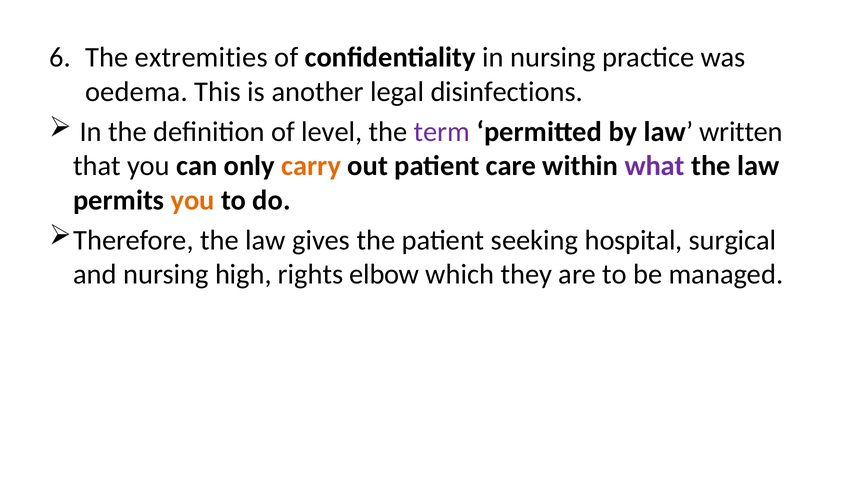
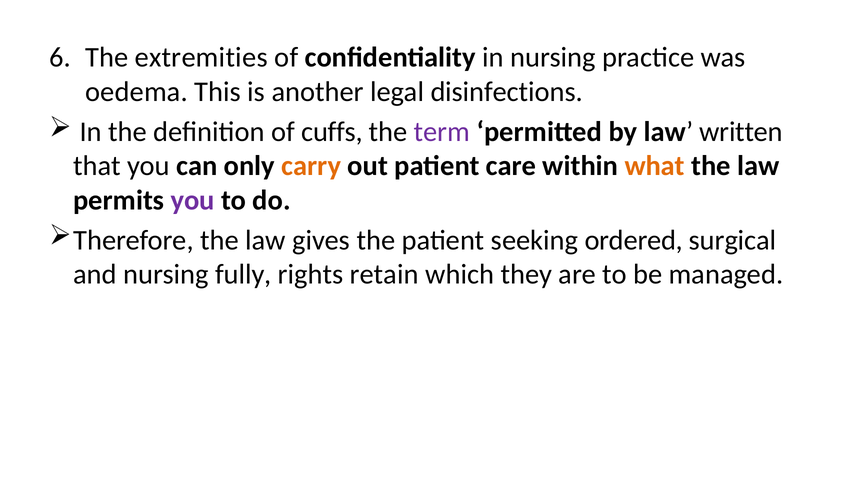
level: level -> cuffs
what colour: purple -> orange
you at (193, 200) colour: orange -> purple
hospital: hospital -> ordered
high: high -> fully
elbow: elbow -> retain
